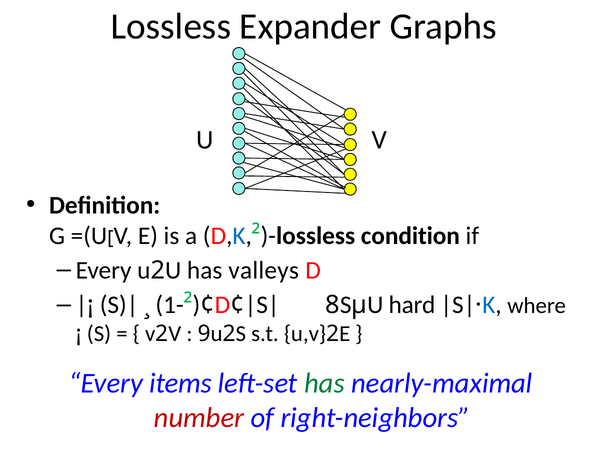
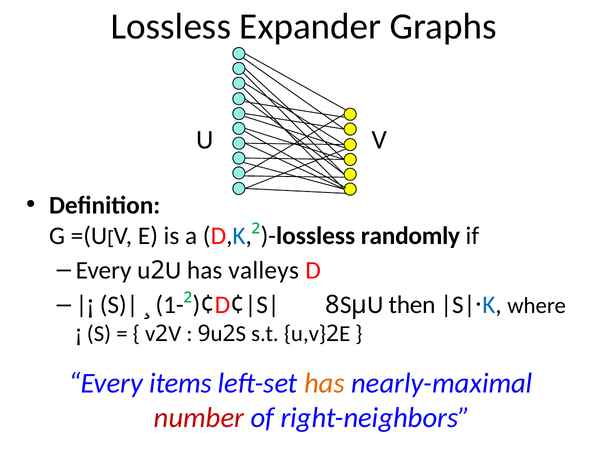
condition: condition -> randomly
hard: hard -> then
has at (324, 384) colour: green -> orange
